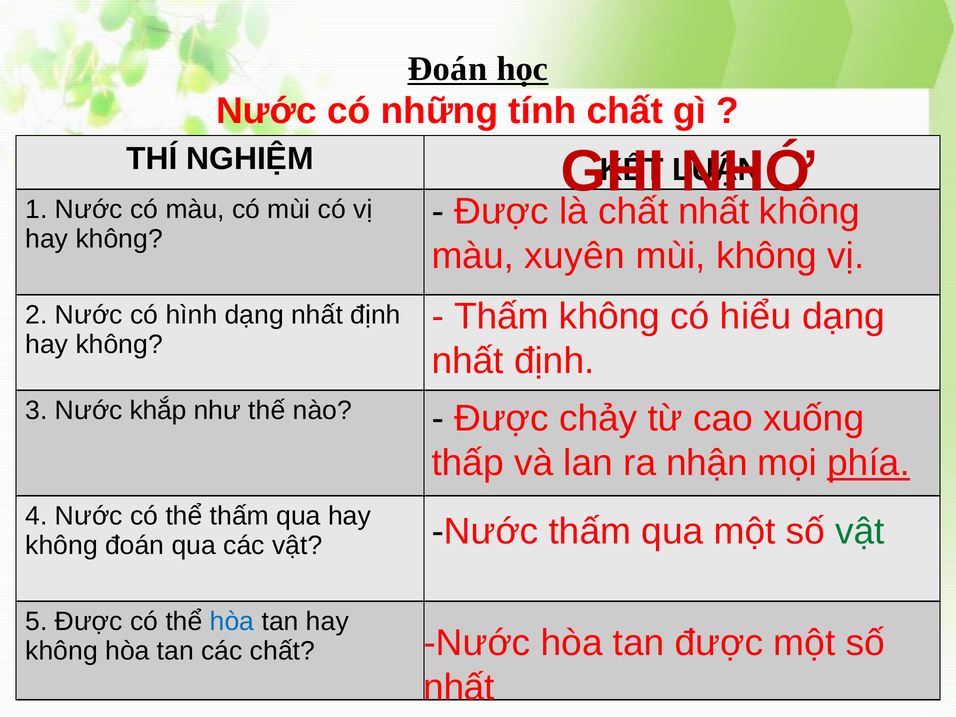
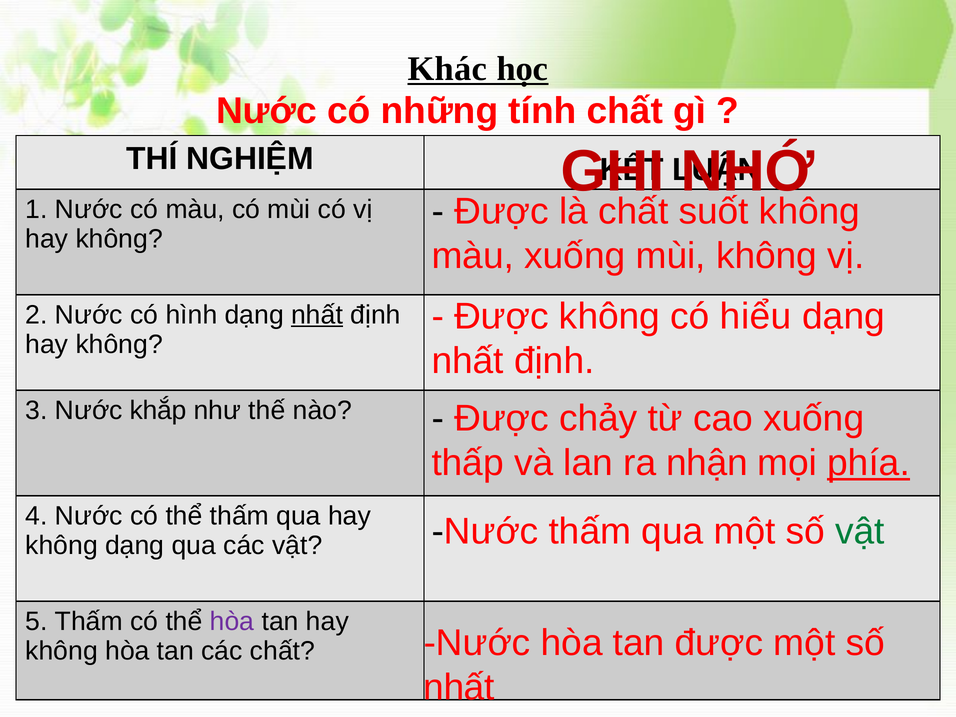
Đoán at (447, 69): Đoán -> Khác
chất nhất: nhất -> suốt
màu xuyên: xuyên -> xuống
Thấm at (502, 316): Thấm -> Được
nhất at (317, 315) underline: none -> present
không đoán: đoán -> dạng
5 Được: Được -> Thấm
hòa at (232, 621) colour: blue -> purple
